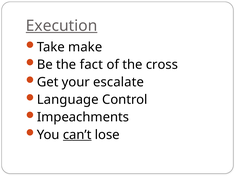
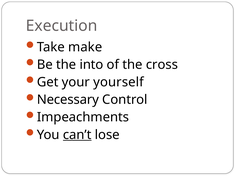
Execution underline: present -> none
fact: fact -> into
escalate: escalate -> yourself
Language: Language -> Necessary
